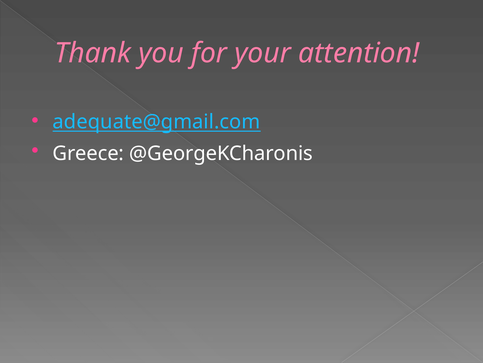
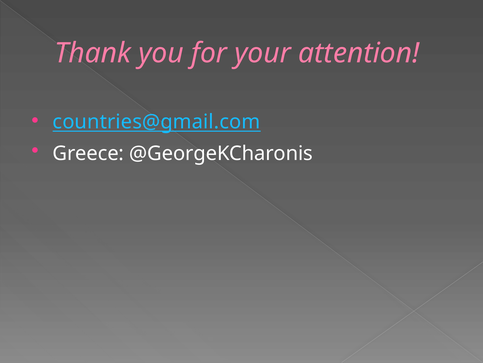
adequate@gmail.com: adequate@gmail.com -> countries@gmail.com
